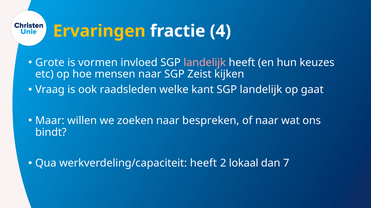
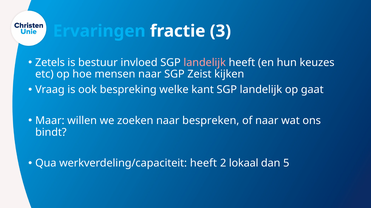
Ervaringen colour: yellow -> light blue
4: 4 -> 3
Grote: Grote -> Zetels
vormen: vormen -> bestuur
raadsleden: raadsleden -> bespreking
7: 7 -> 5
